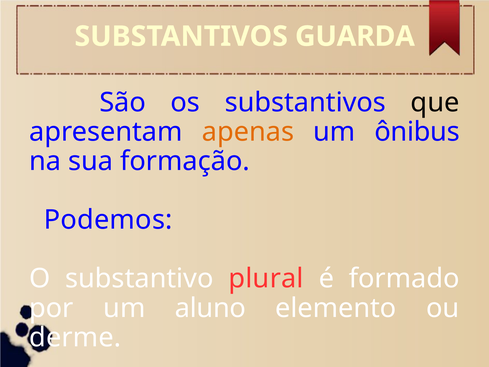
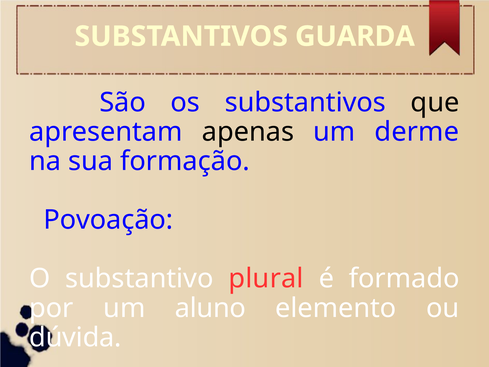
apenas colour: orange -> black
ônibus: ônibus -> derme
Podemos: Podemos -> Povoação
derme: derme -> dúvida
